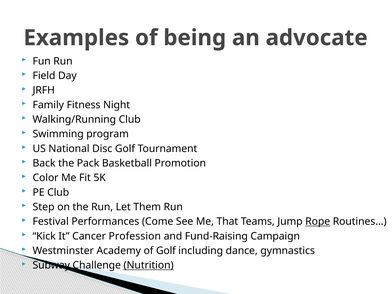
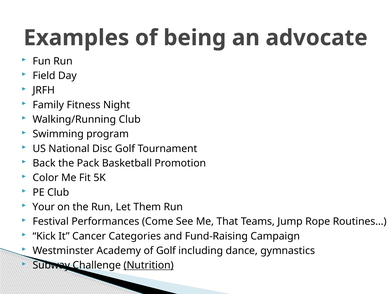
Step: Step -> Your
Rope underline: present -> none
Profession: Profession -> Categories
